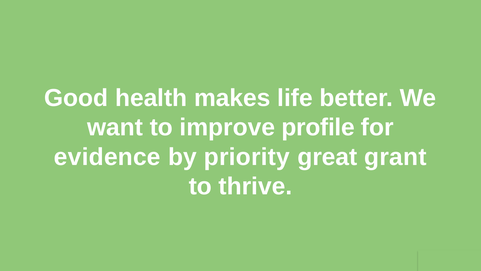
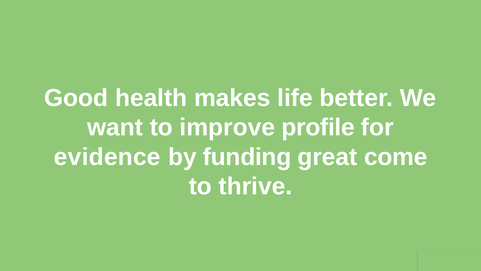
priority: priority -> funding
grant: grant -> come
